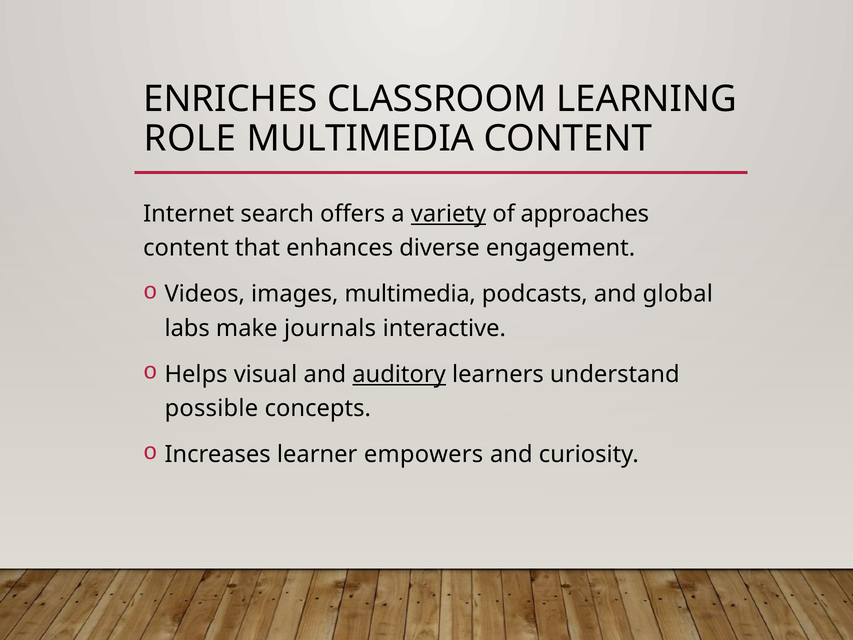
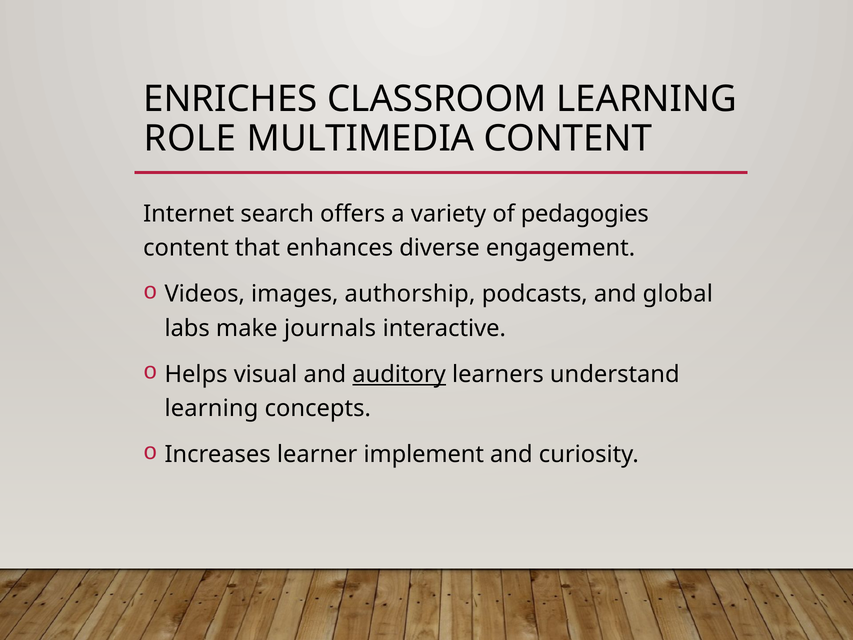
variety underline: present -> none
approaches: approaches -> pedagogies
images multimedia: multimedia -> authorship
possible at (211, 408): possible -> learning
empowers: empowers -> implement
